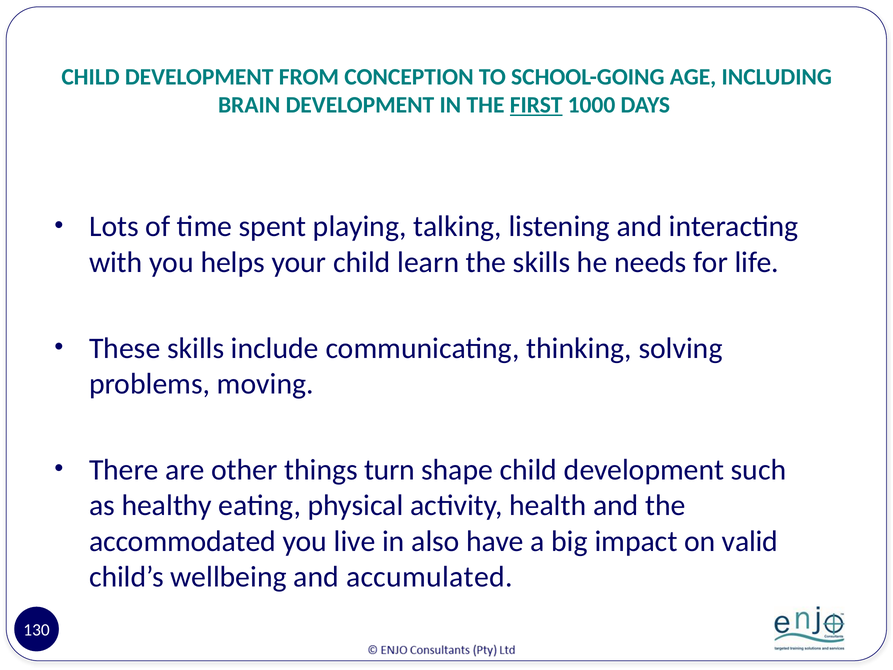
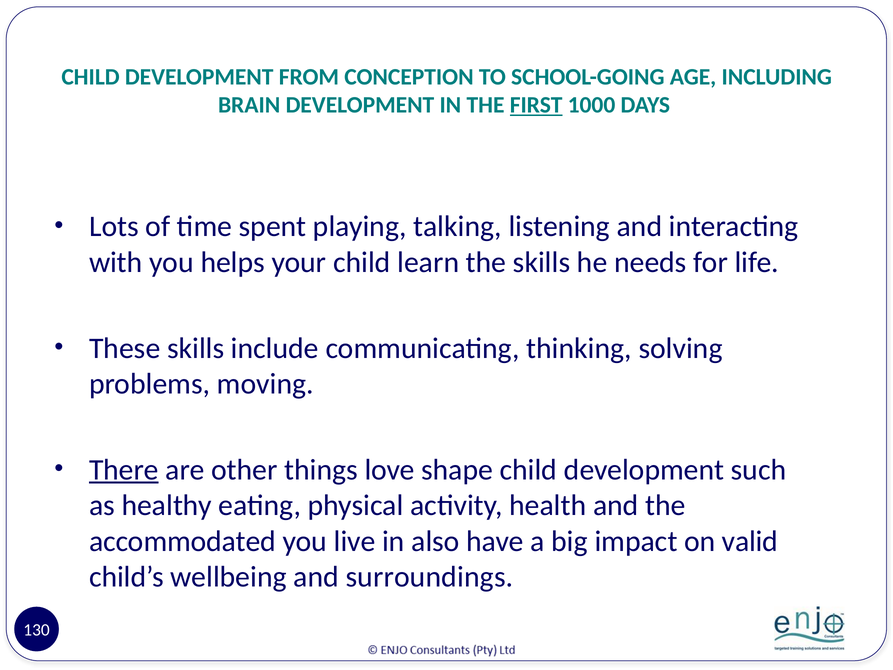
There underline: none -> present
turn: turn -> love
accumulated: accumulated -> surroundings
